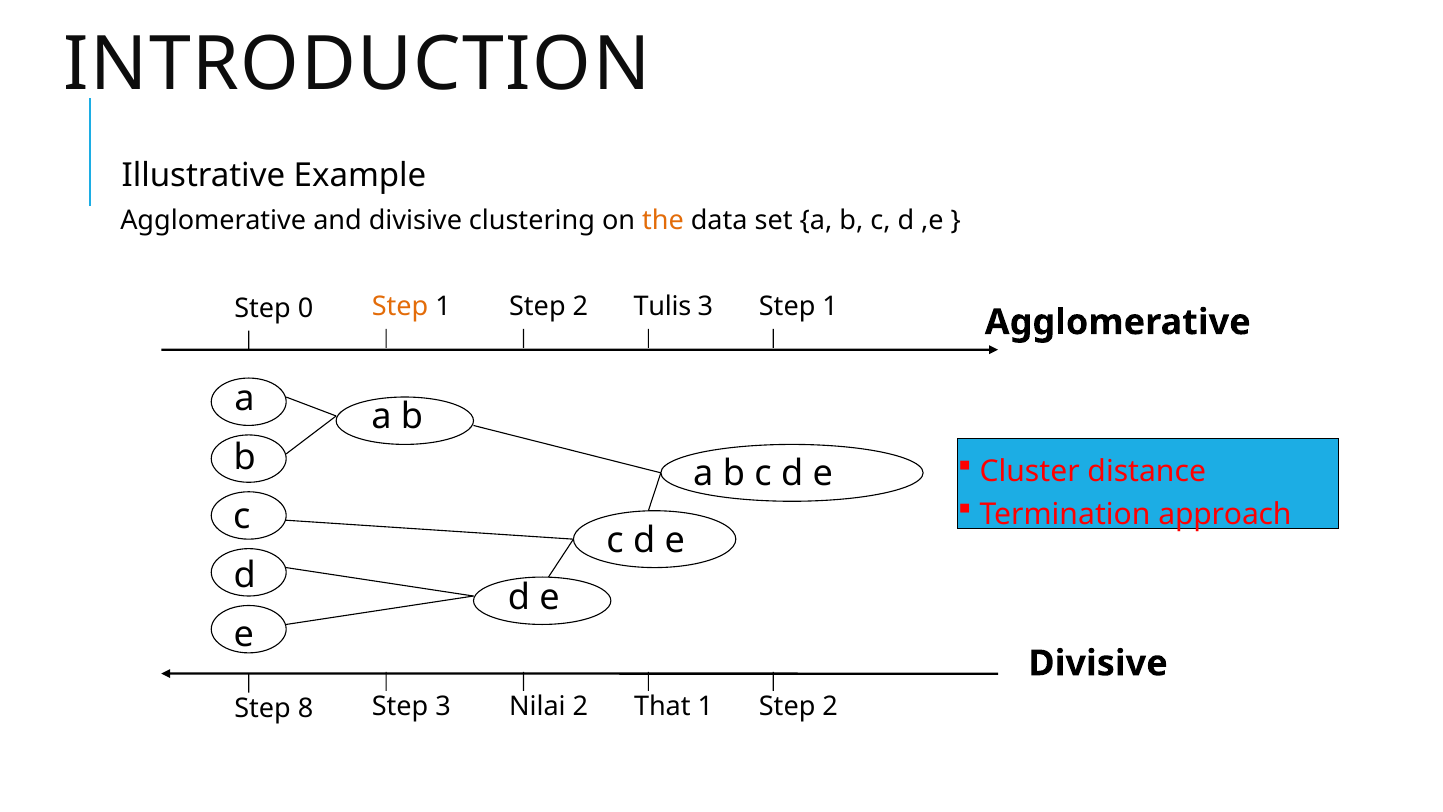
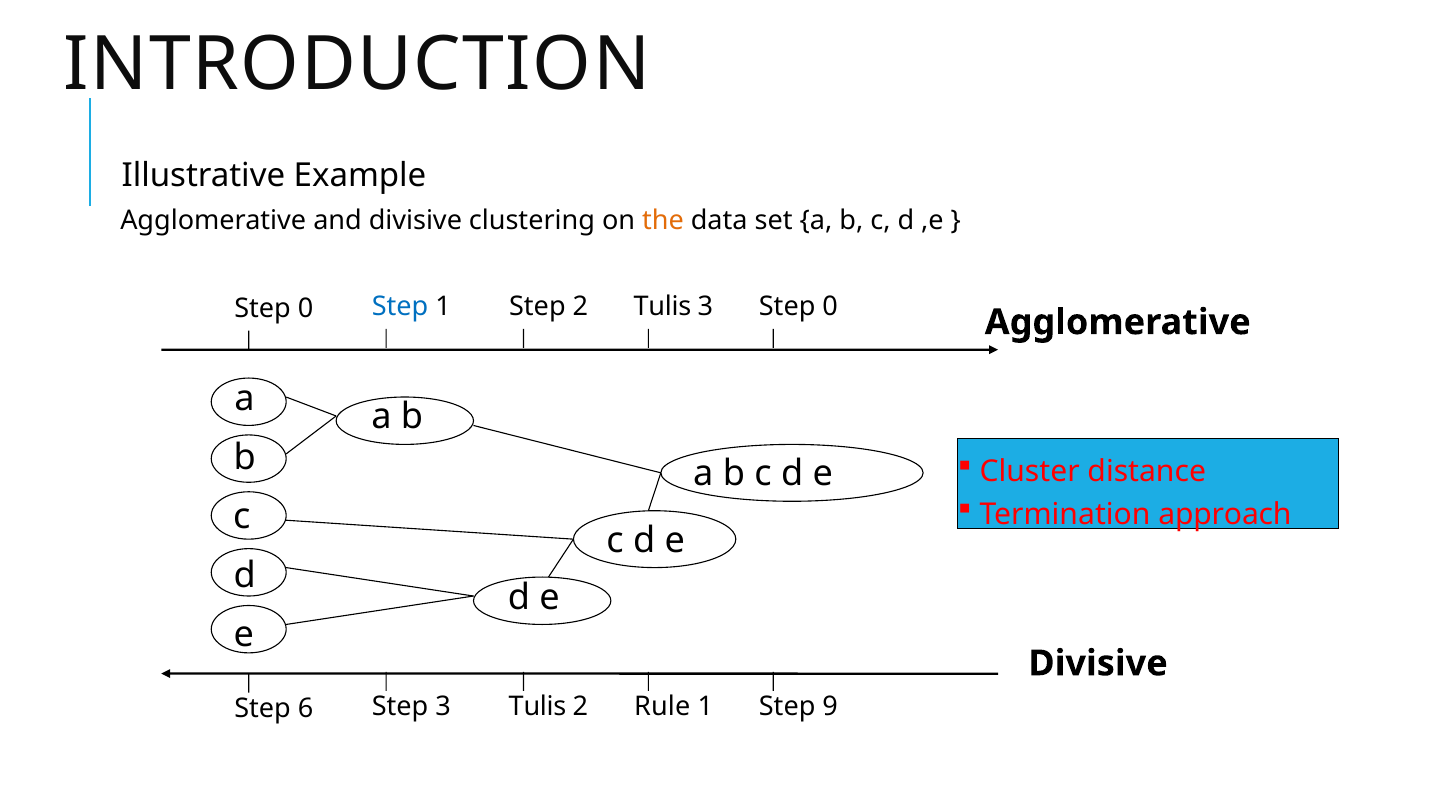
Step at (400, 307) colour: orange -> blue
3 Step 1: 1 -> 0
8: 8 -> 6
3 Nilai: Nilai -> Tulis
That: That -> Rule
2 at (830, 706): 2 -> 9
